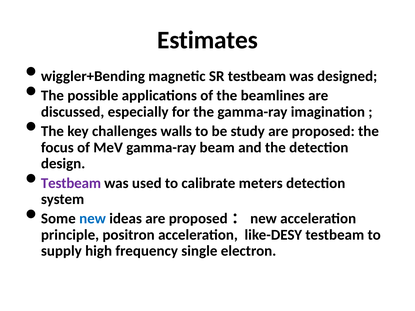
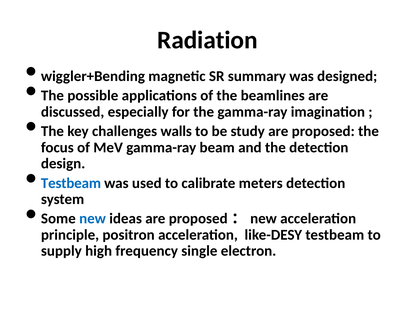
Estimates: Estimates -> Radiation
SR testbeam: testbeam -> summary
Testbeam at (71, 183) colour: purple -> blue
